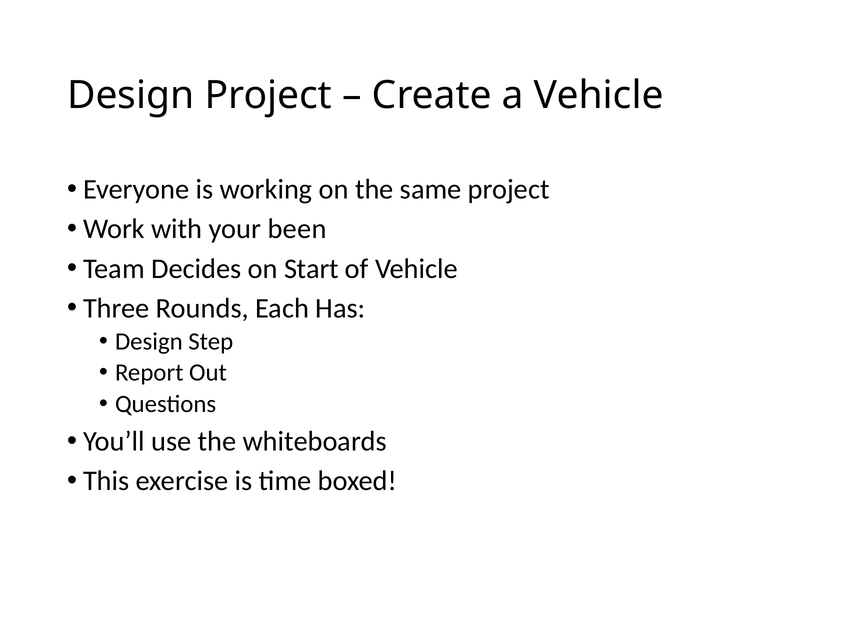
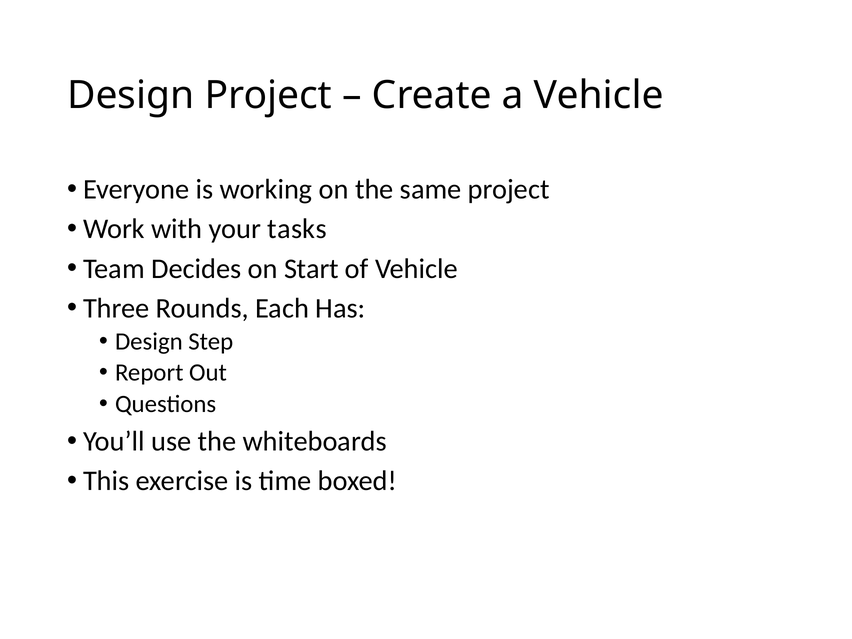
been: been -> tasks
